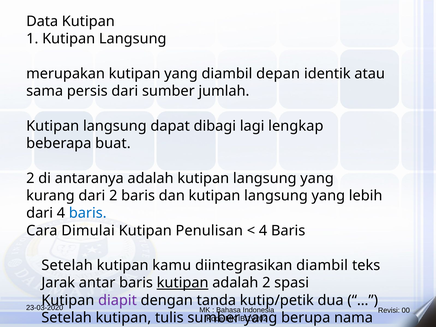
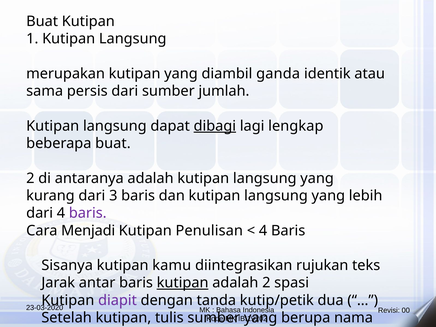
Data at (42, 21): Data -> Buat
depan: depan -> ganda
dibagi underline: none -> present
dari 2: 2 -> 3
baris at (88, 213) colour: blue -> purple
Dimulai: Dimulai -> Menjadi
Setelah at (67, 265): Setelah -> Sisanya
diintegrasikan diambil: diambil -> rujukan
